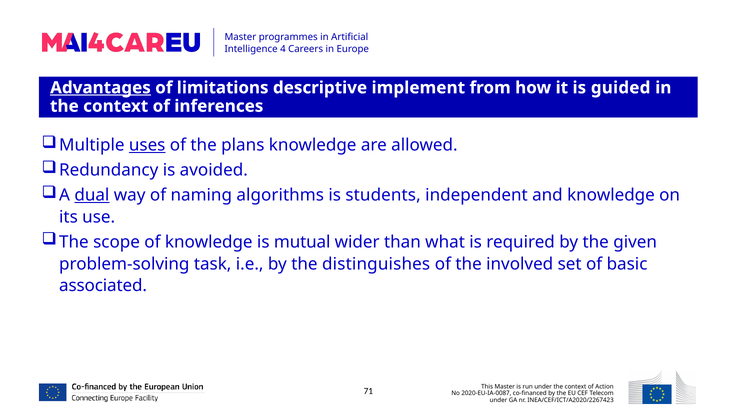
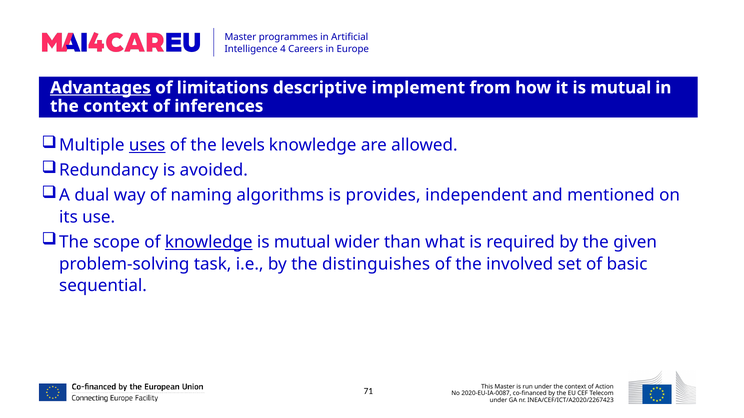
it is guided: guided -> mutual
plans: plans -> levels
dual underline: present -> none
students: students -> provides
and knowledge: knowledge -> mentioned
knowledge at (209, 242) underline: none -> present
associated: associated -> sequential
